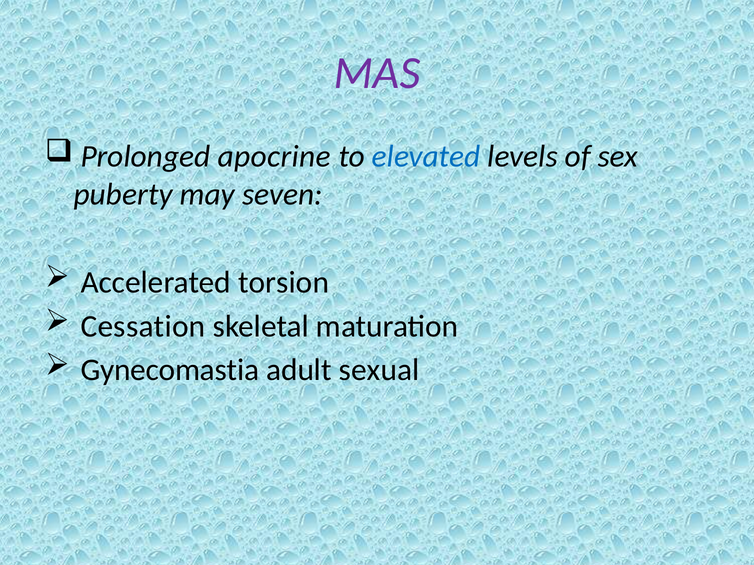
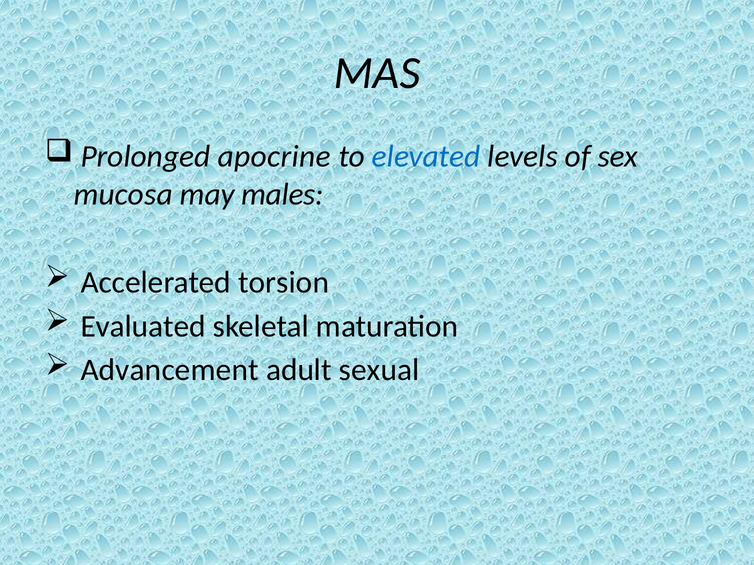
MAS colour: purple -> black
puberty: puberty -> mucosa
seven: seven -> males
Cessation: Cessation -> Evaluated
Gynecomastia: Gynecomastia -> Advancement
